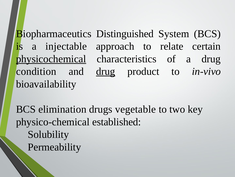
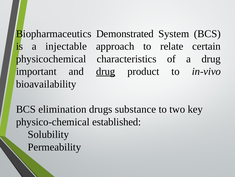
Distinguished: Distinguished -> Demonstrated
physicochemical underline: present -> none
condition: condition -> important
vegetable: vegetable -> substance
